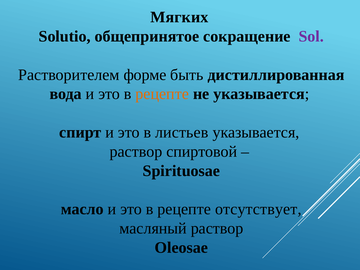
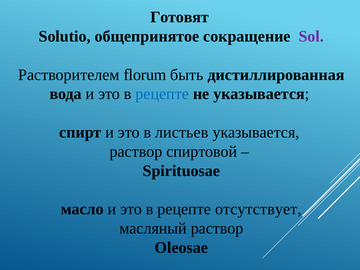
Мягких: Мягких -> Готовят
форме: форме -> florum
рецепте at (162, 94) colour: orange -> blue
